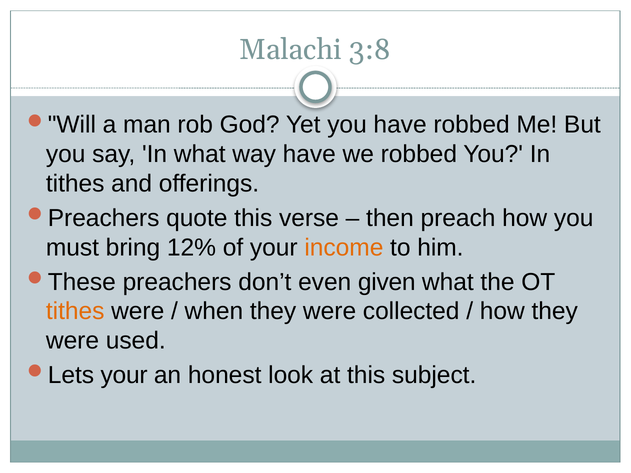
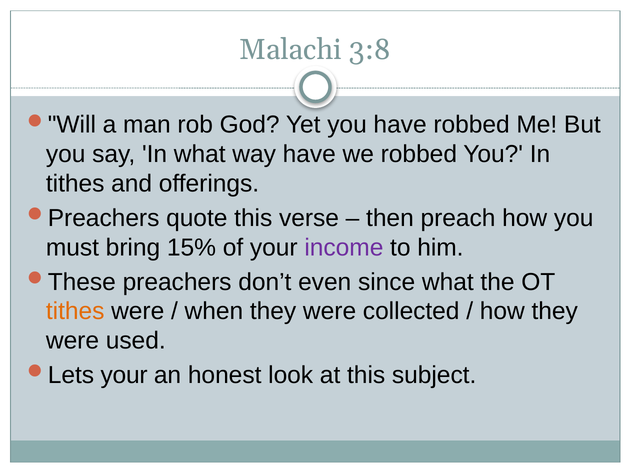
12%: 12% -> 15%
income colour: orange -> purple
given: given -> since
